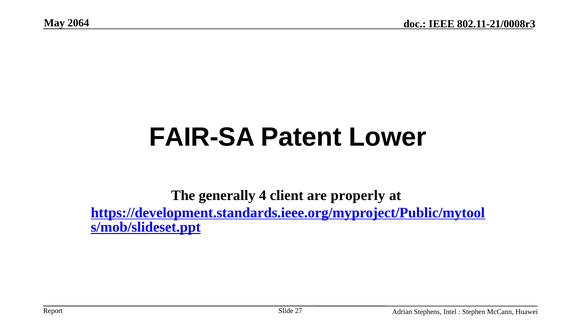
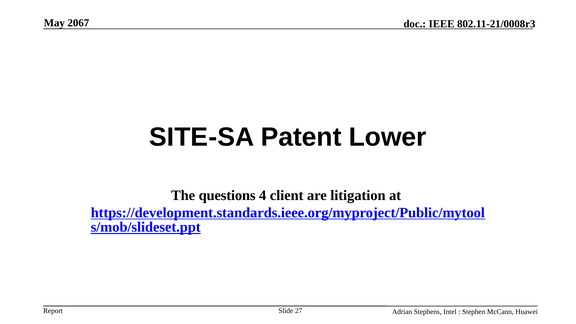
2064: 2064 -> 2067
FAIR-SA: FAIR-SA -> SITE-SA
generally: generally -> questions
properly: properly -> litigation
